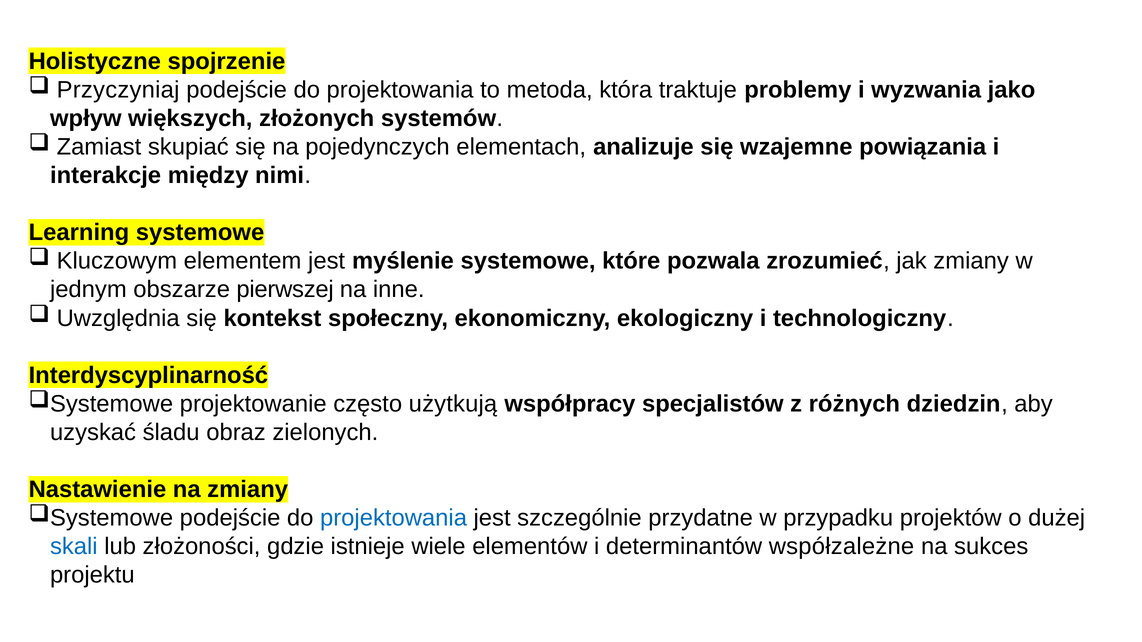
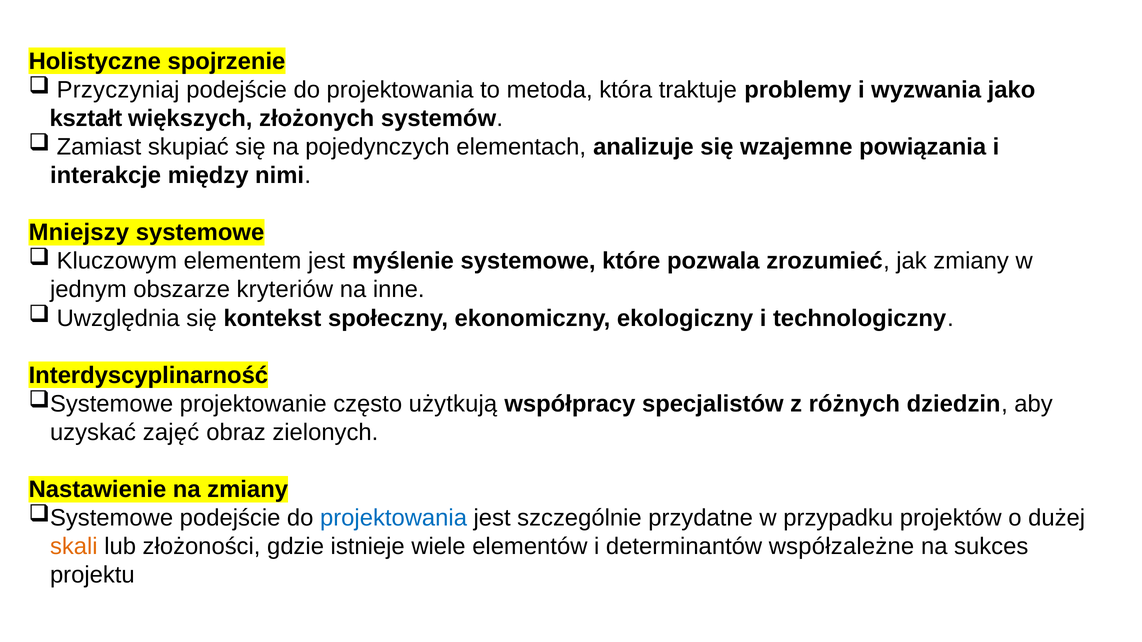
wpływ: wpływ -> kształt
Learning: Learning -> Mniejszy
pierwszej: pierwszej -> kryteriów
śladu: śladu -> zajęć
skali colour: blue -> orange
